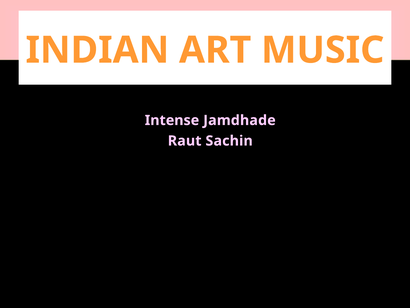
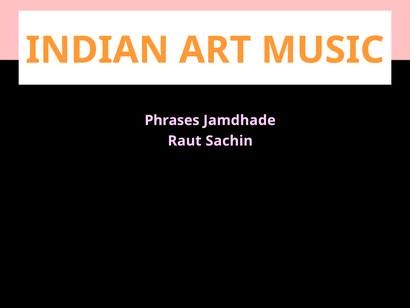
Intense: Intense -> Phrases
